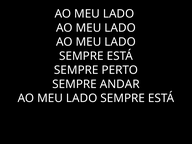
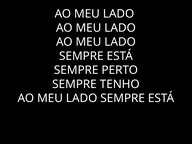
ANDAR: ANDAR -> TENHO
